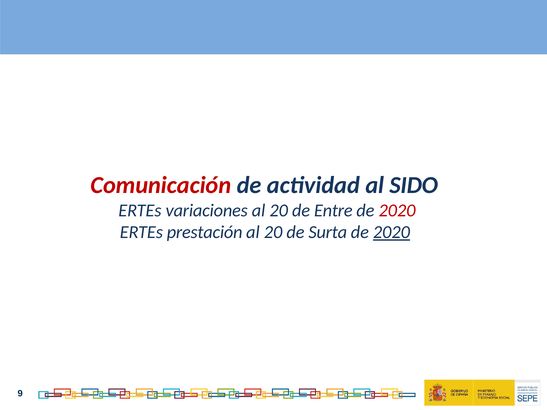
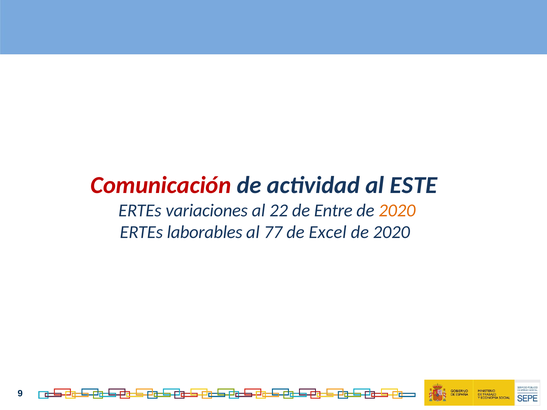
SIDO: SIDO -> ESTE
20 at (279, 210): 20 -> 22
2020 at (397, 210) colour: red -> orange
prestación: prestación -> laborables
20 at (273, 232): 20 -> 77
Surta: Surta -> Excel
2020 at (391, 232) underline: present -> none
